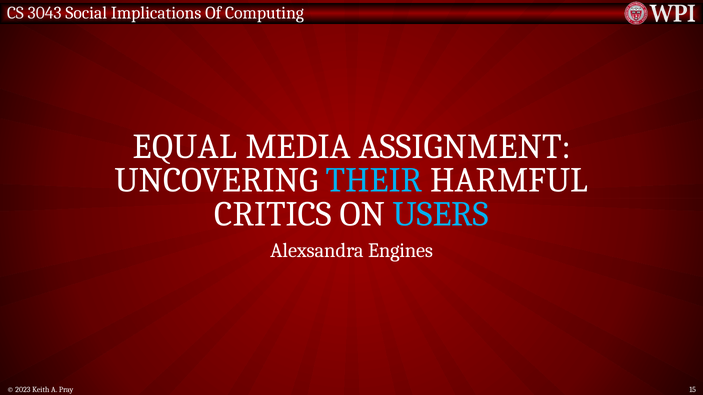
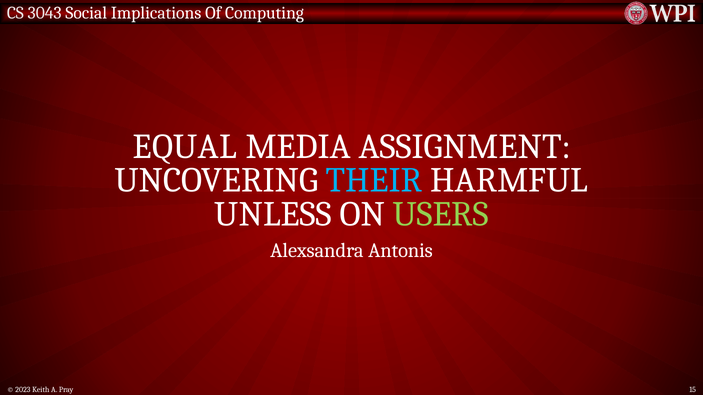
CRITICS: CRITICS -> UNLESS
USERS colour: light blue -> light green
Engines: Engines -> Antonis
